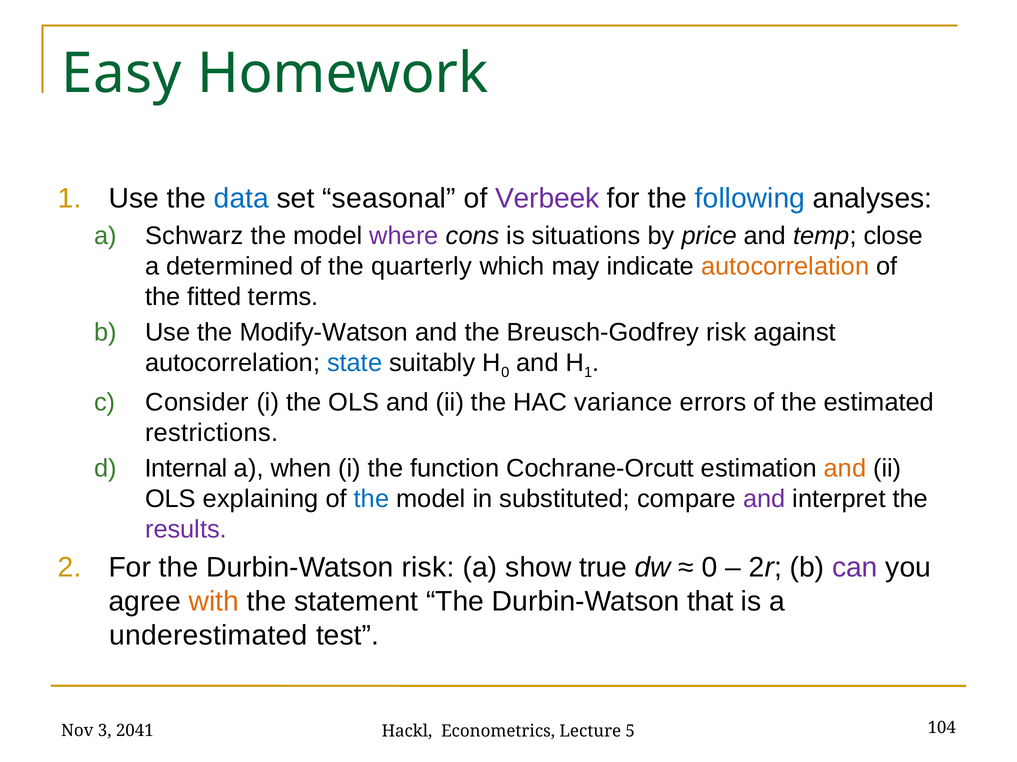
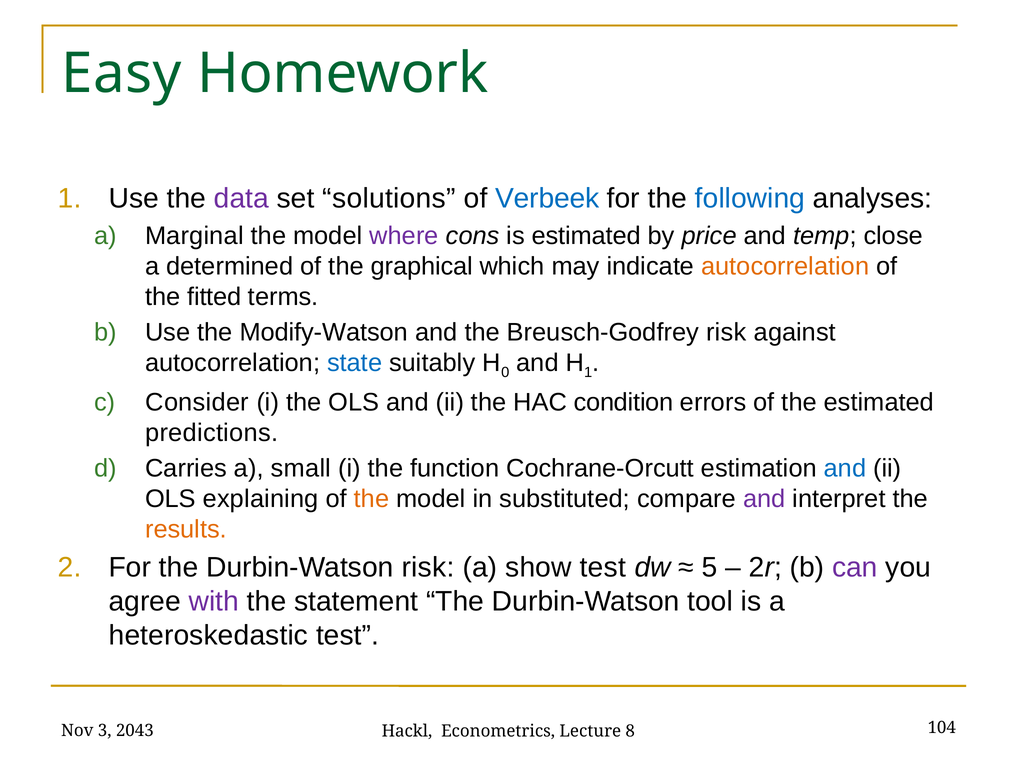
data colour: blue -> purple
seasonal: seasonal -> solutions
Verbeek colour: purple -> blue
Schwarz: Schwarz -> Marginal
is situations: situations -> estimated
quarterly: quarterly -> graphical
variance: variance -> condition
restrictions: restrictions -> predictions
Internal: Internal -> Carries
when: when -> small
and at (845, 469) colour: orange -> blue
the at (372, 499) colour: blue -> orange
results colour: purple -> orange
show true: true -> test
0 at (710, 568): 0 -> 5
with colour: orange -> purple
that: that -> tool
underestimated: underestimated -> heteroskedastic
2041: 2041 -> 2043
5: 5 -> 8
